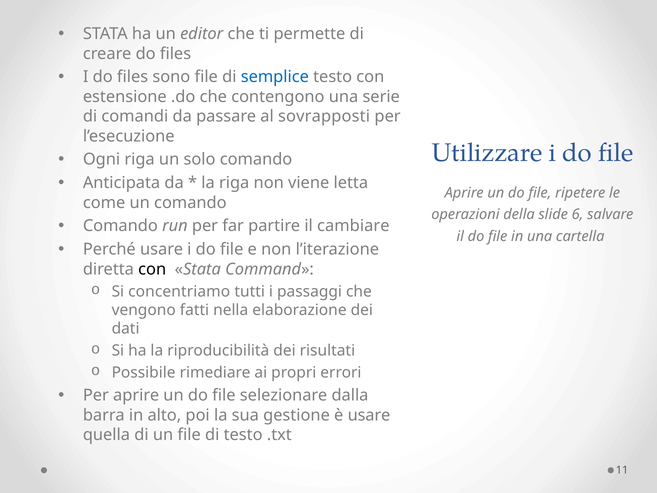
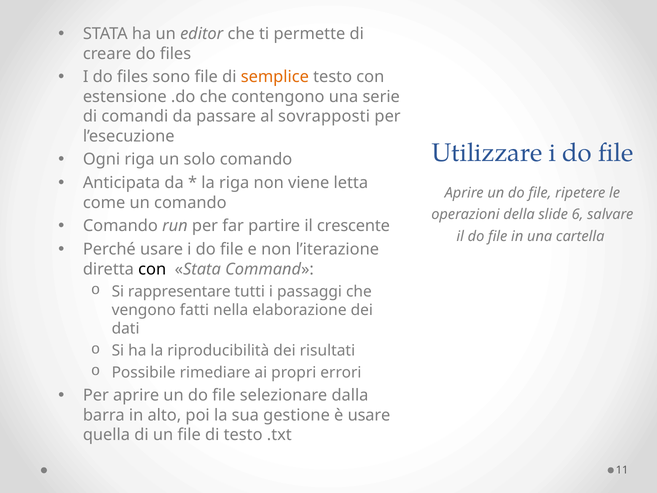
semplice colour: blue -> orange
cambiare: cambiare -> crescente
concentriamo: concentriamo -> rappresentare
